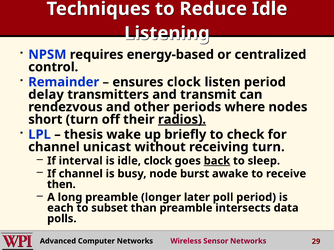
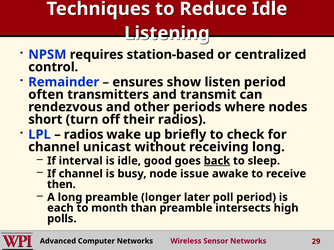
energy-based: energy-based -> station-based
ensures clock: clock -> show
delay: delay -> often
radios at (182, 120) underline: present -> none
thesis at (83, 135): thesis -> radios
receiving turn: turn -> long
idle clock: clock -> good
burst: burst -> issue
subset: subset -> month
data: data -> high
